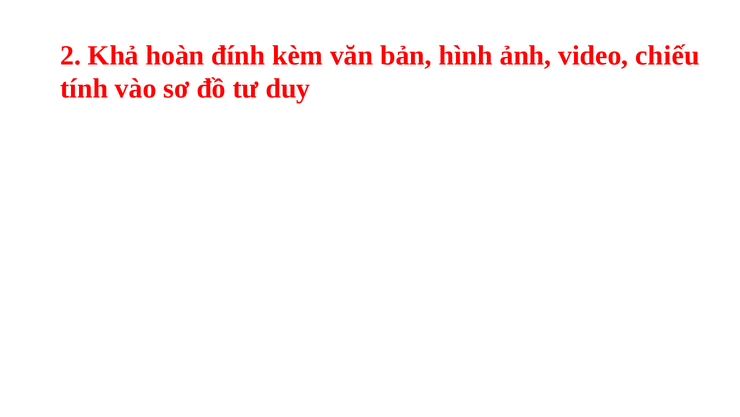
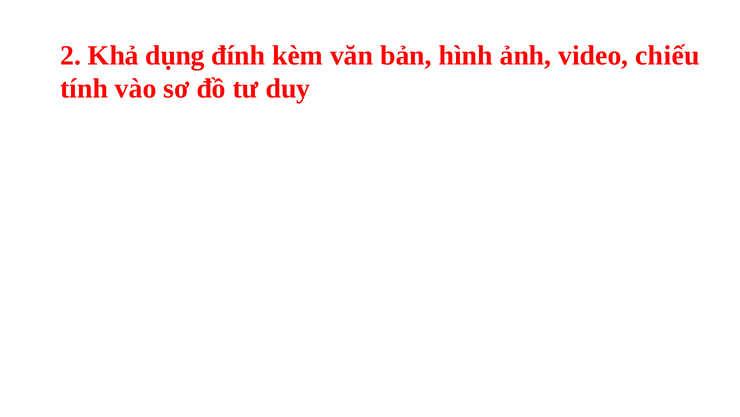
hoàn: hoàn -> dụng
